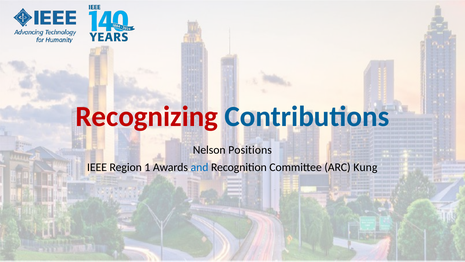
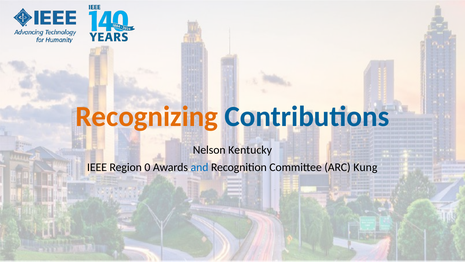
Recognizing colour: red -> orange
Positions: Positions -> Kentucky
1: 1 -> 0
